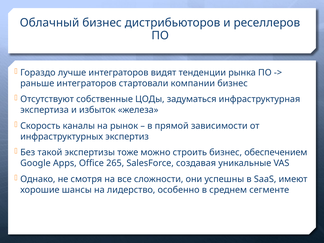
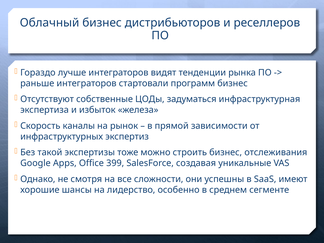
компании: компании -> программ
обеспечением: обеспечением -> отслеживания
265: 265 -> 399
